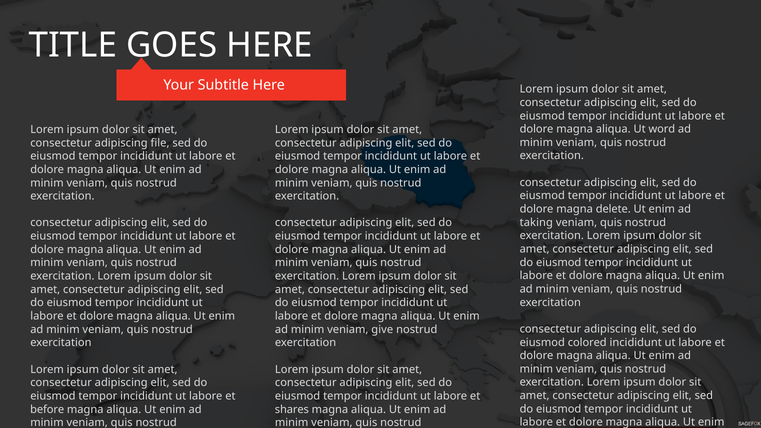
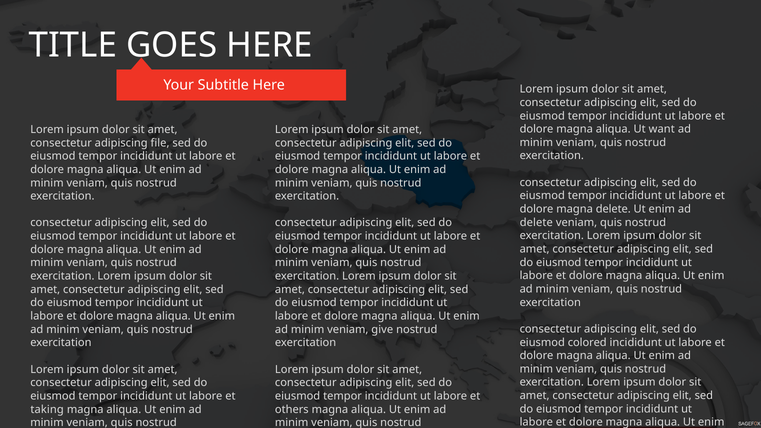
word: word -> want
taking at (536, 222): taking -> delete
before: before -> taking
shares: shares -> others
